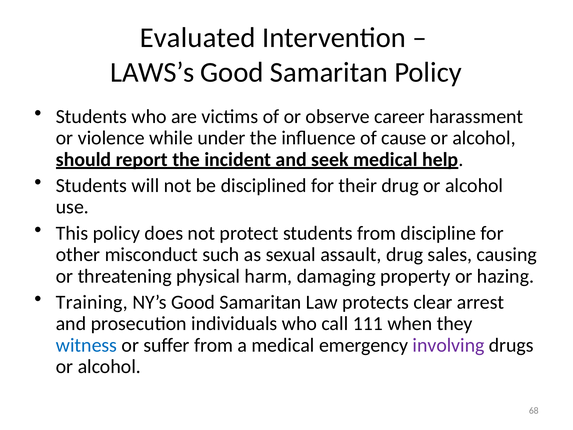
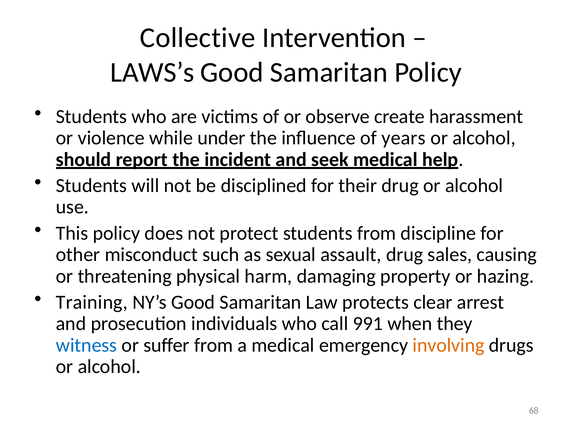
Evaluated: Evaluated -> Collective
career: career -> create
cause: cause -> years
111: 111 -> 991
involving colour: purple -> orange
